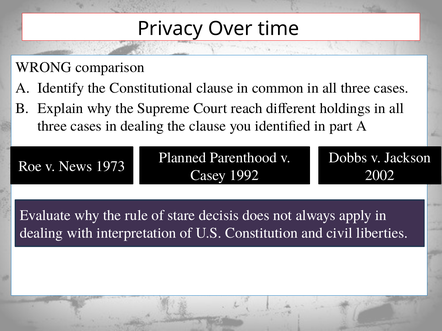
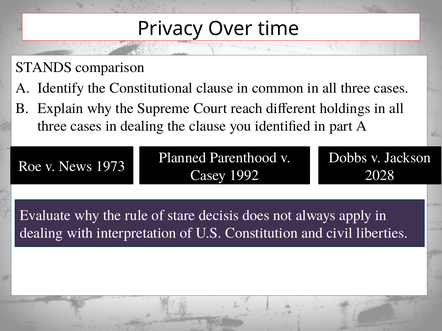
WRONG: WRONG -> STANDS
2002: 2002 -> 2028
